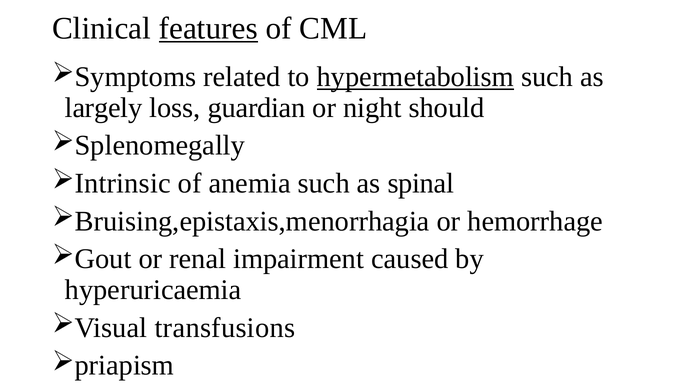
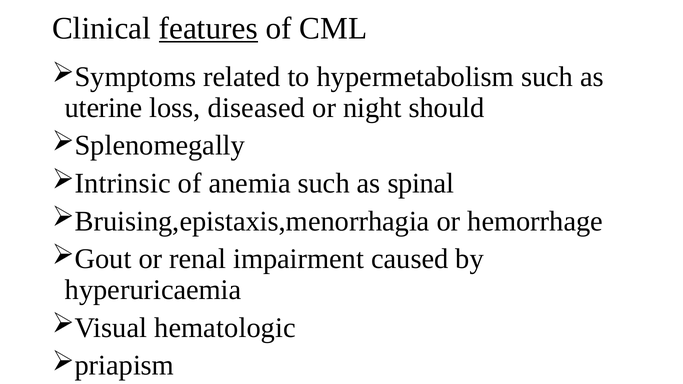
hypermetabolism underline: present -> none
largely: largely -> uterine
guardian: guardian -> diseased
transfusions: transfusions -> hematologic
